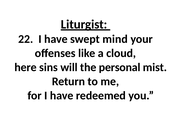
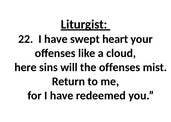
mind: mind -> heart
the personal: personal -> offenses
